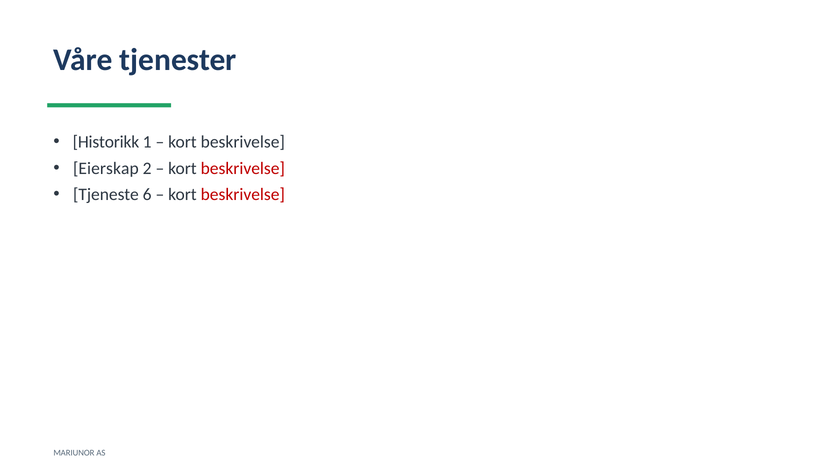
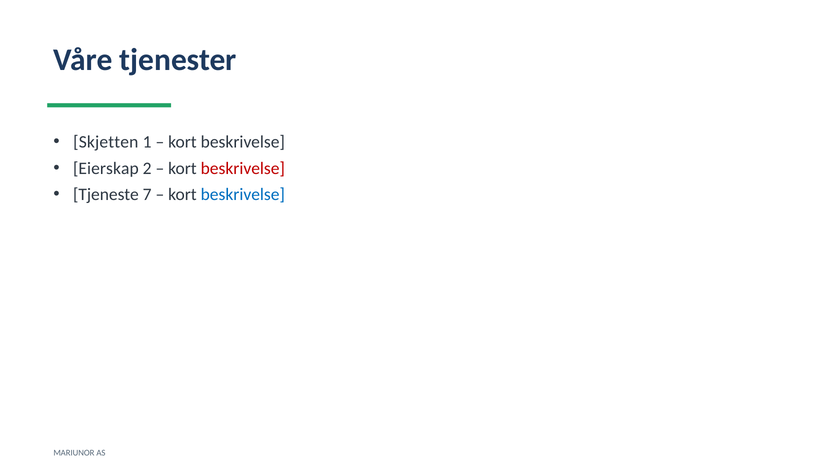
Historikk: Historikk -> Skjetten
6: 6 -> 7
beskrivelse at (243, 195) colour: red -> blue
